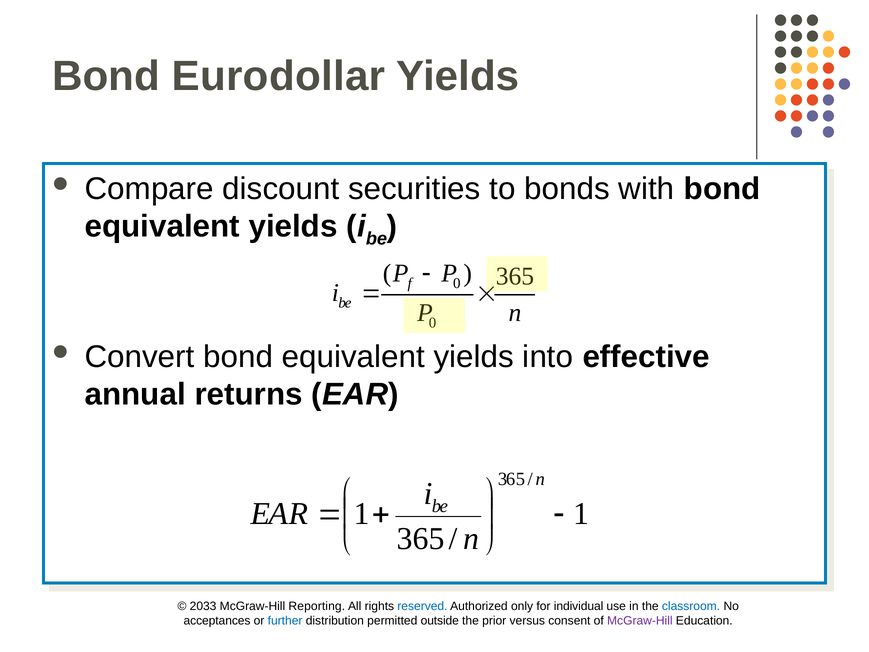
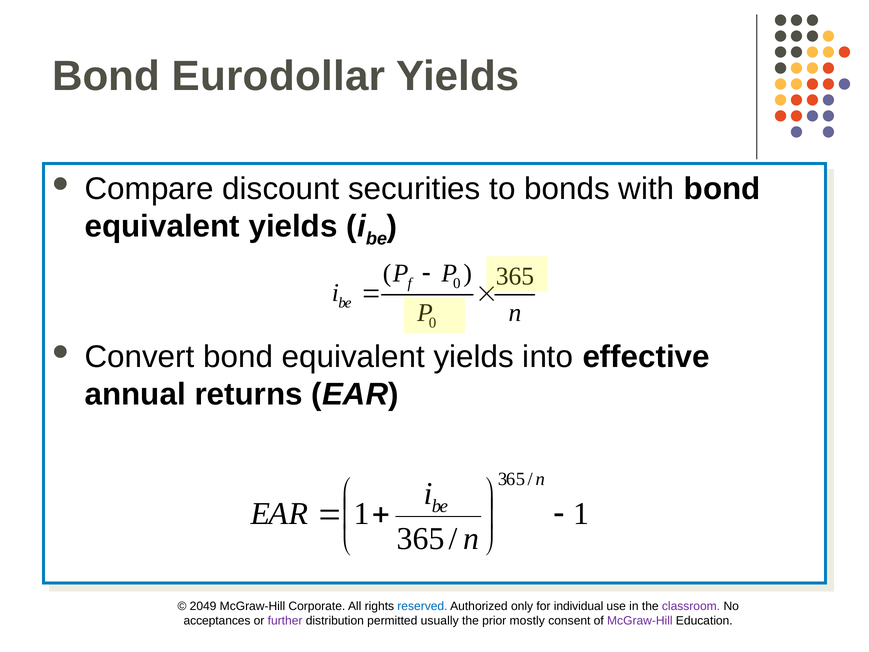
2033: 2033 -> 2049
Reporting: Reporting -> Corporate
classroom colour: blue -> purple
further colour: blue -> purple
outside: outside -> usually
versus: versus -> mostly
